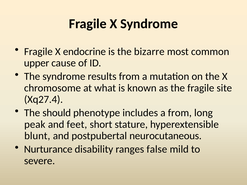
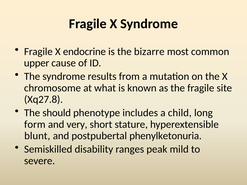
Xq27.4: Xq27.4 -> Xq27.8
a from: from -> child
peak: peak -> form
feet: feet -> very
neurocutaneous: neurocutaneous -> phenylketonuria
Nurturance: Nurturance -> Semiskilled
false: false -> peak
